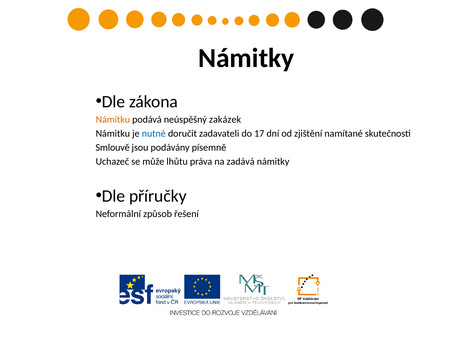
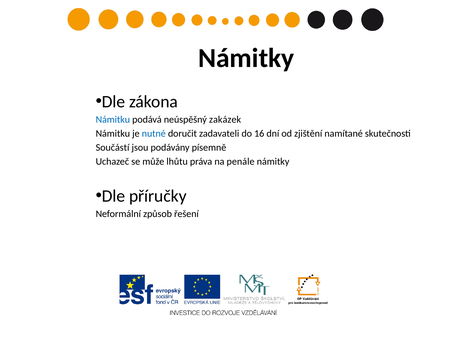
Námitku at (113, 120) colour: orange -> blue
17: 17 -> 16
Smlouvě: Smlouvě -> Součástí
zadává: zadává -> penále
